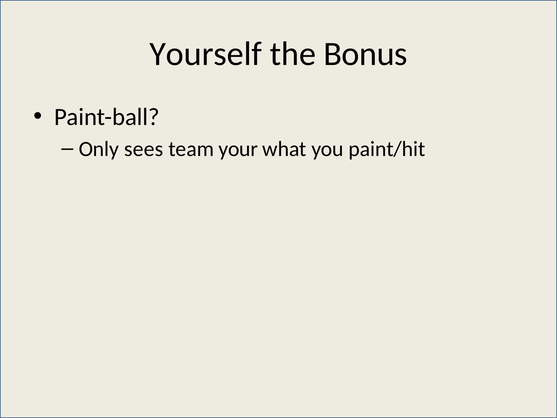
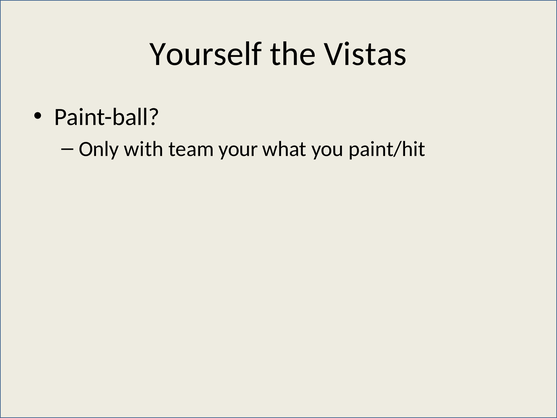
Bonus: Bonus -> Vistas
sees: sees -> with
